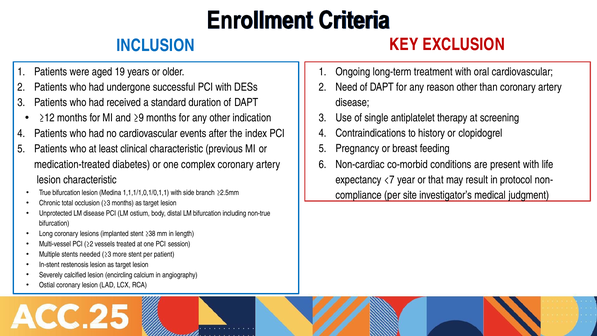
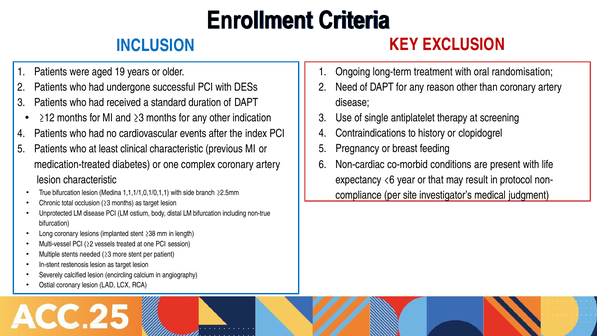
oral cardiovascular: cardiovascular -> randomisation
and ≥9: ≥9 -> ≥3
<7: <7 -> <6
